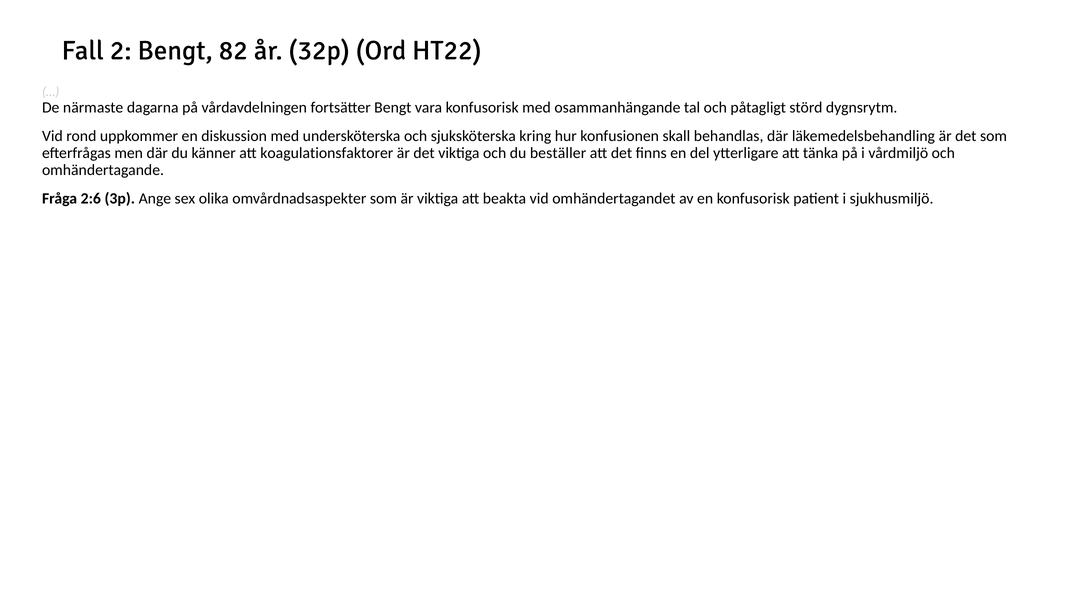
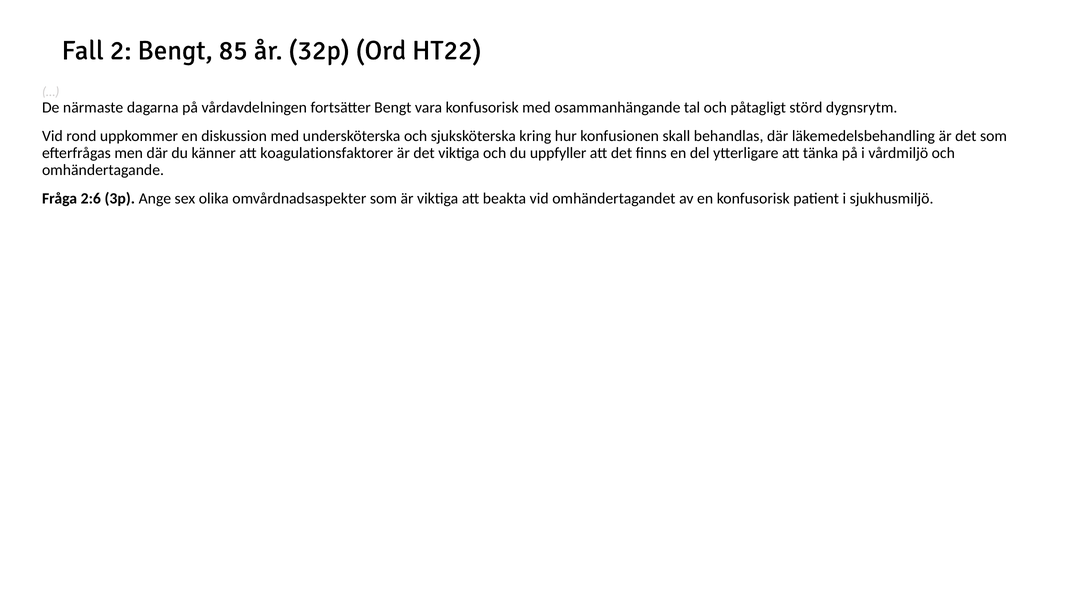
82: 82 -> 85
beställer: beställer -> uppfyller
